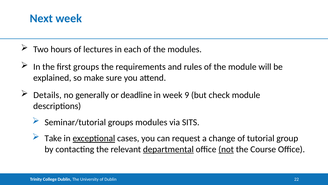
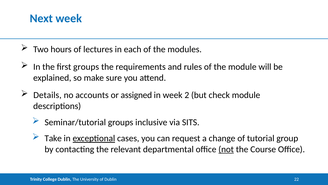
generally: generally -> accounts
deadline: deadline -> assigned
9: 9 -> 2
groups modules: modules -> inclusive
departmental underline: present -> none
